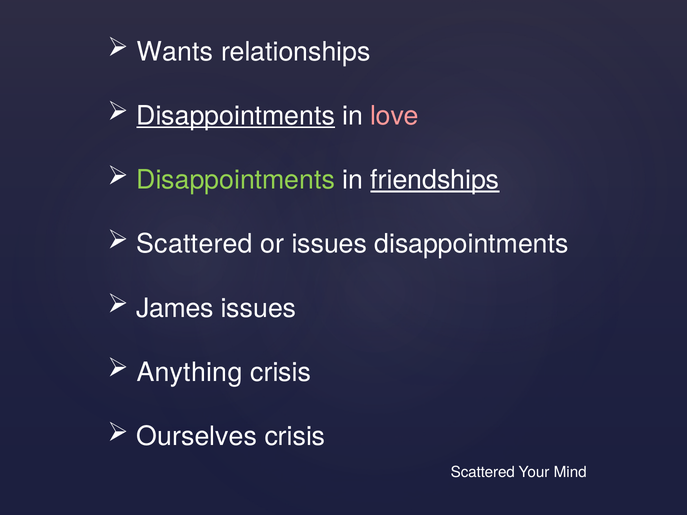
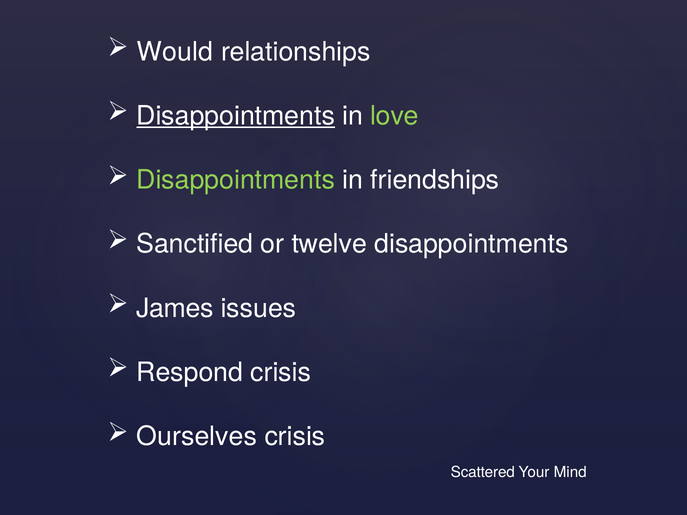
Wants: Wants -> Would
love colour: pink -> light green
friendships underline: present -> none
Scattered at (195, 244): Scattered -> Sanctified
or issues: issues -> twelve
Anything: Anything -> Respond
